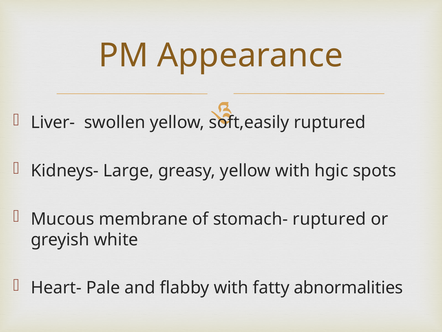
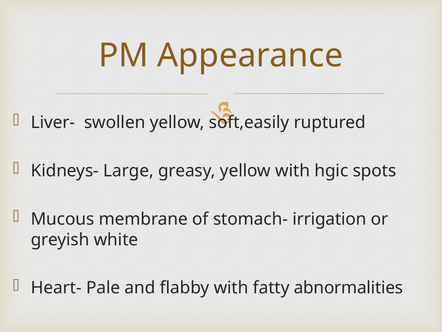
stomach- ruptured: ruptured -> irrigation
